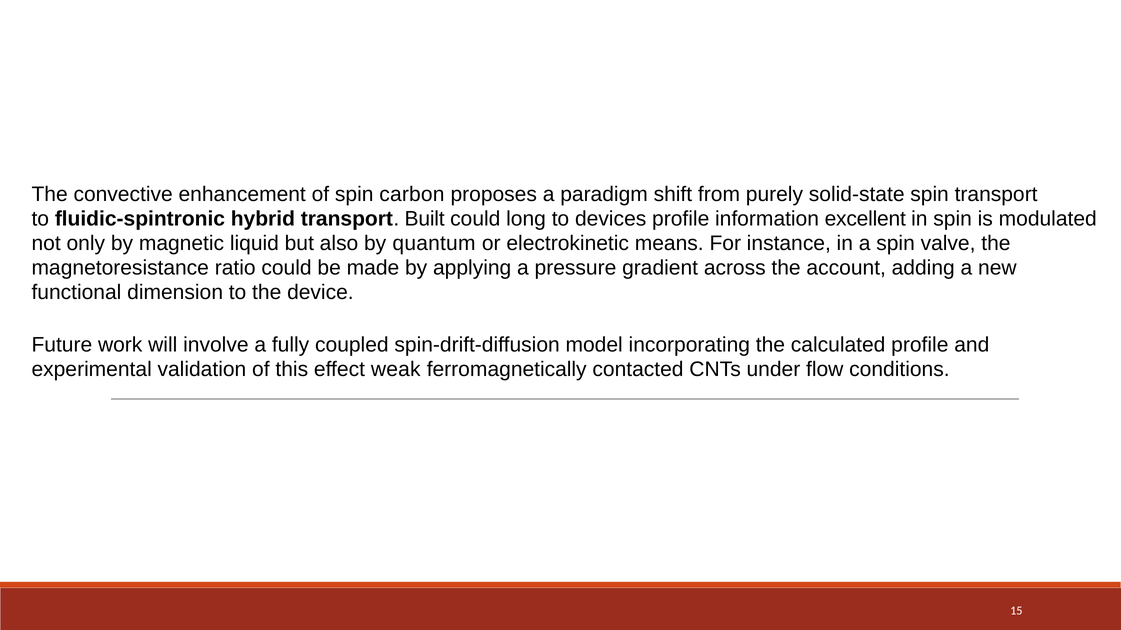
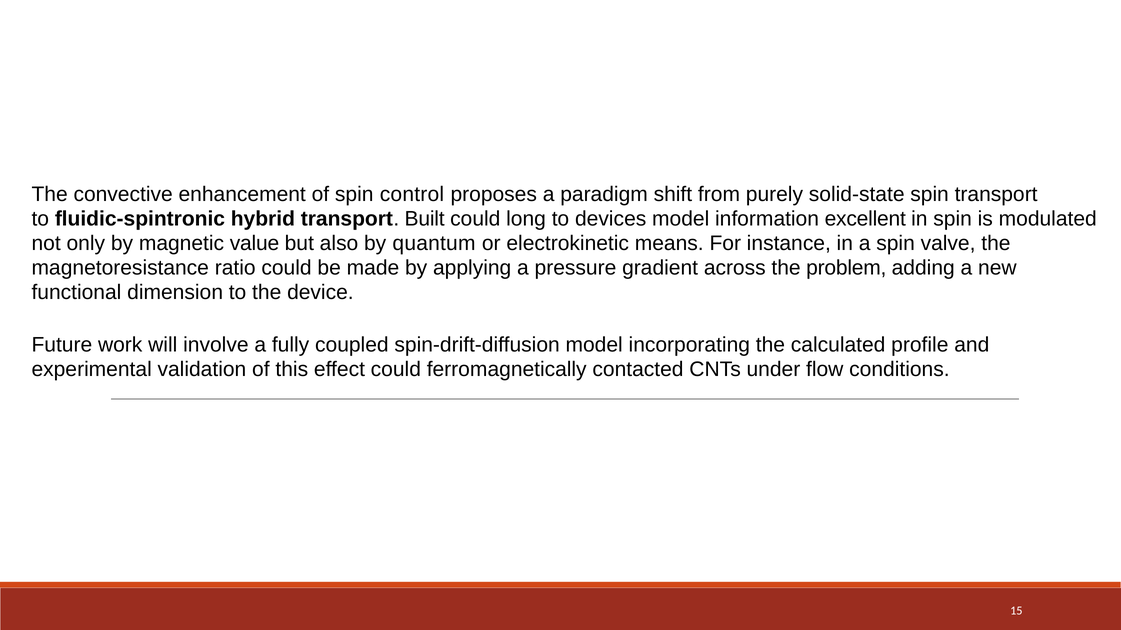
carbon: carbon -> control
devices profile: profile -> model
liquid: liquid -> value
account: account -> problem
effect weak: weak -> could
